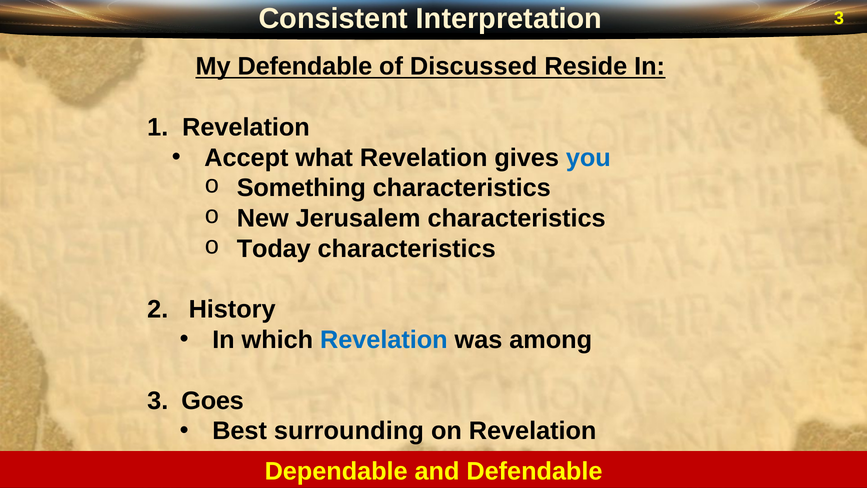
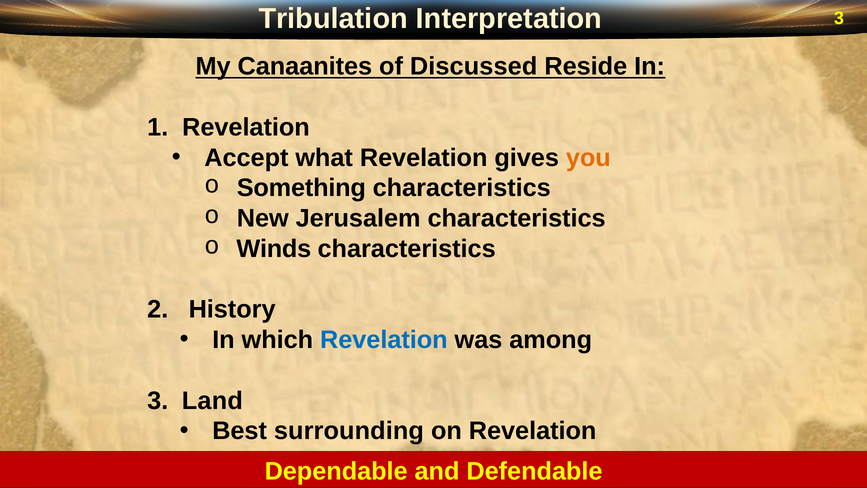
Consistent: Consistent -> Tribulation
My Defendable: Defendable -> Canaanites
you colour: blue -> orange
Today: Today -> Winds
Goes: Goes -> Land
